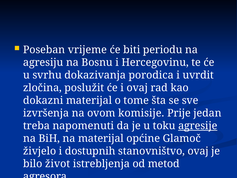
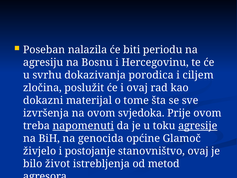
vrijeme: vrijeme -> nalazila
uvrdit: uvrdit -> ciljem
komisije: komisije -> svjedoka
Prije jedan: jedan -> ovom
napomenuti underline: none -> present
na materijal: materijal -> genocida
dostupnih: dostupnih -> postojanje
